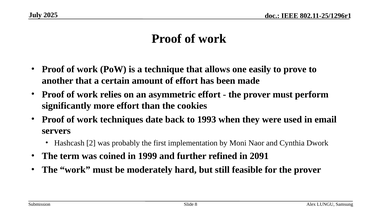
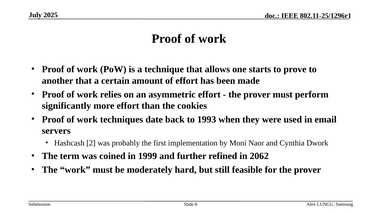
easily: easily -> starts
2091: 2091 -> 2062
